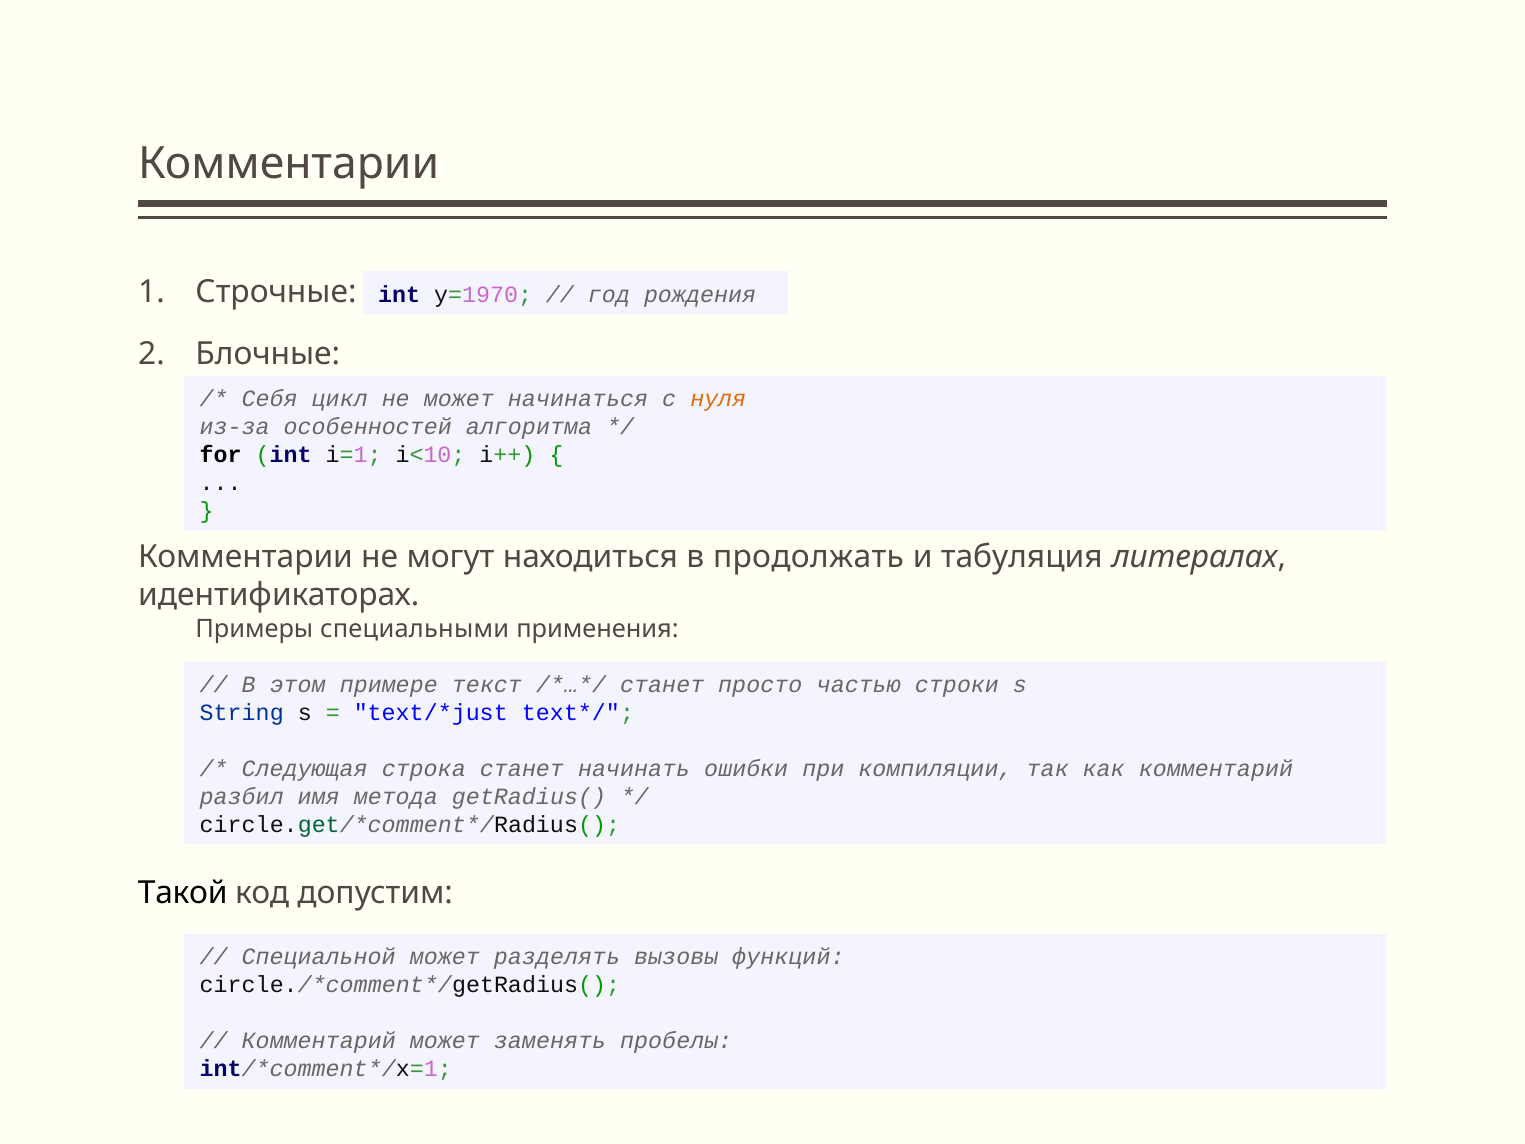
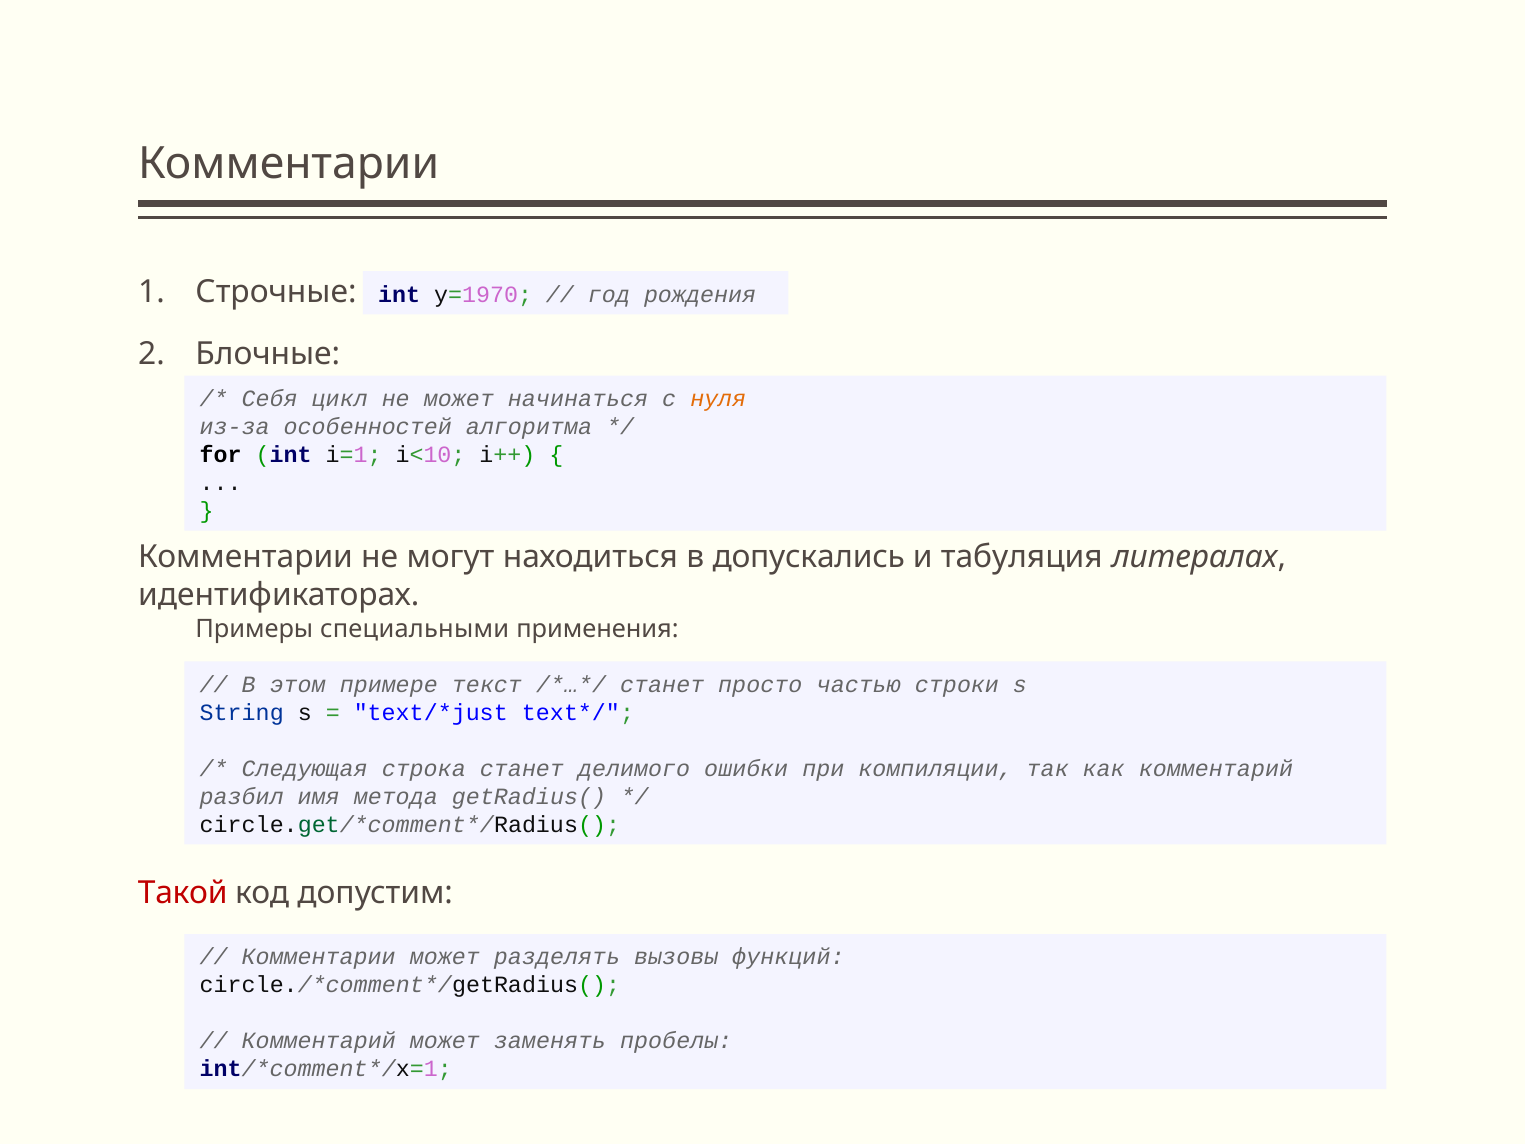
продолжать: продолжать -> допускались
начинать: начинать -> делимого
Такой colour: black -> red
Специальной at (319, 957): Специальной -> Комментарии
